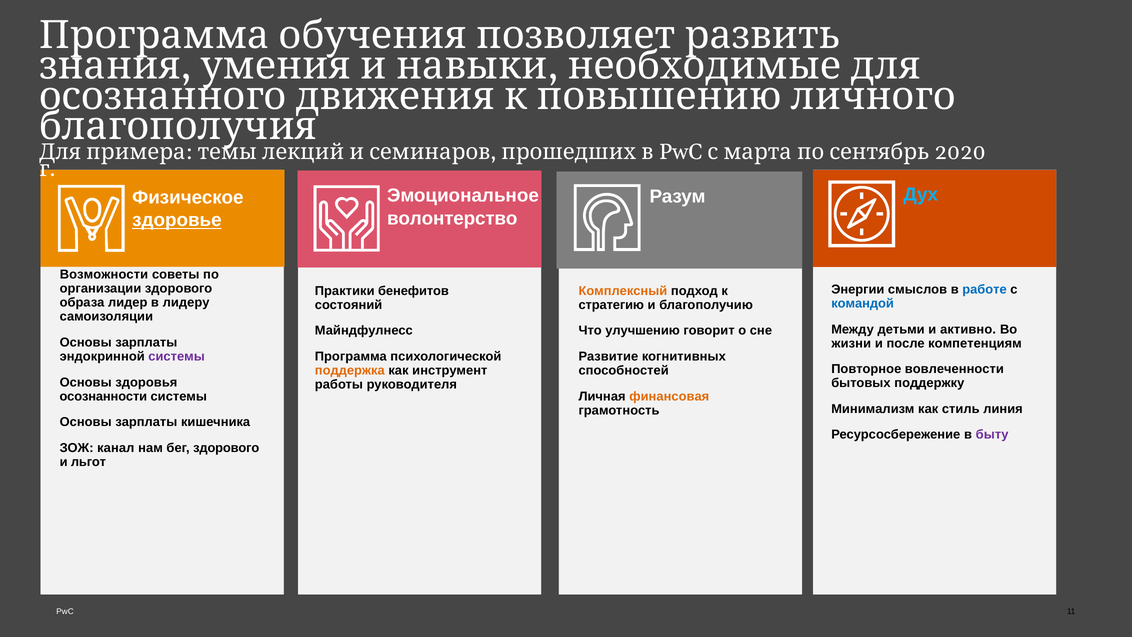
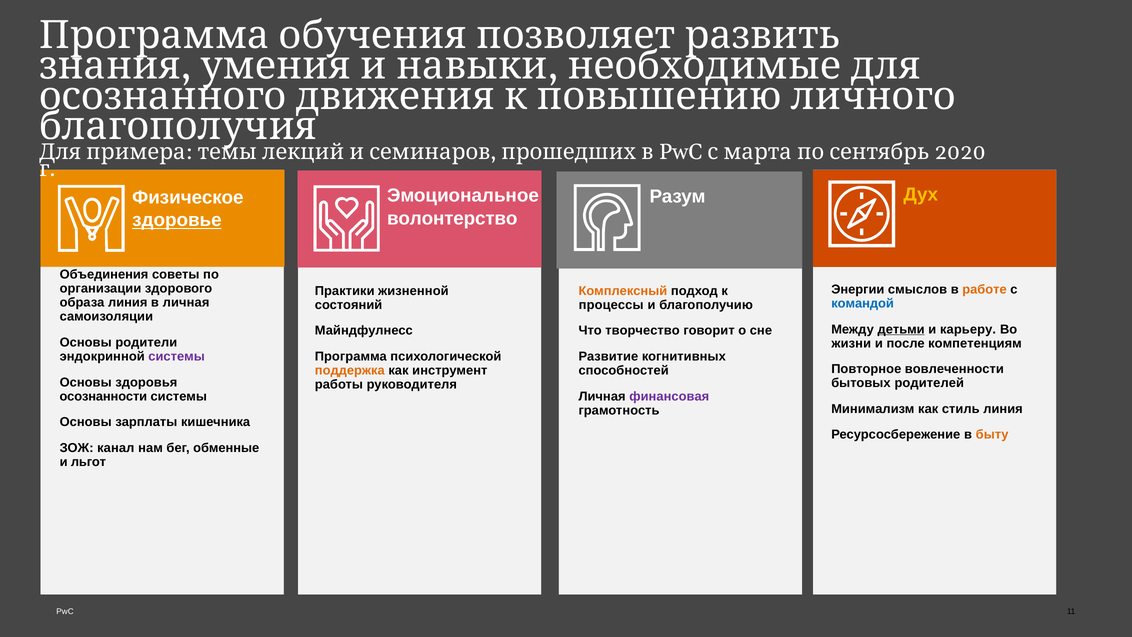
Дух colour: light blue -> yellow
Возможности: Возможности -> Объединения
работе colour: blue -> orange
бенефитов: бенефитов -> жизненной
образа лидер: лидер -> линия
в лидеру: лидеру -> личная
стратегию: стратегию -> процессы
детьми underline: none -> present
активно: активно -> карьеру
улучшению: улучшению -> творчество
зарплаты at (146, 342): зарплаты -> родители
поддержку: поддержку -> родителей
финансовая colour: orange -> purple
быту colour: purple -> orange
бег здорового: здорового -> обменные
